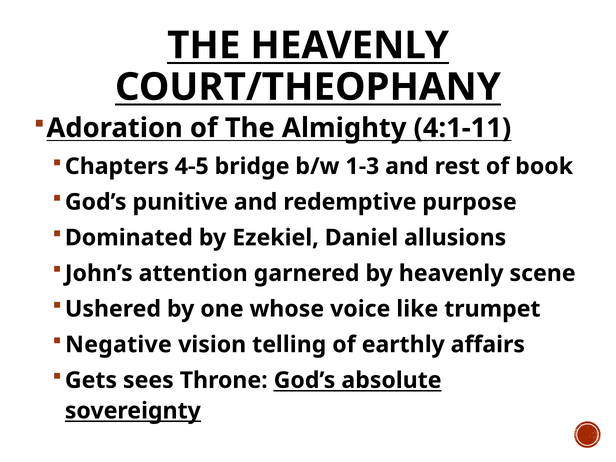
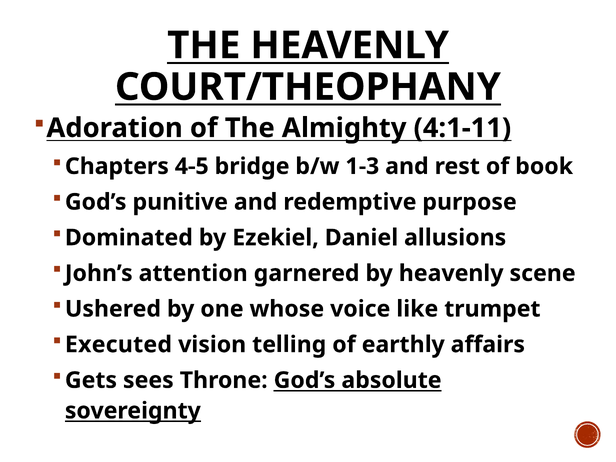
Negative: Negative -> Executed
